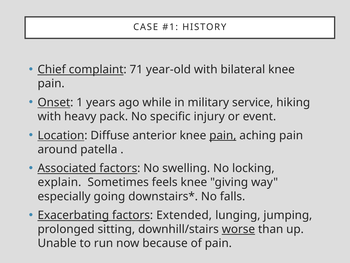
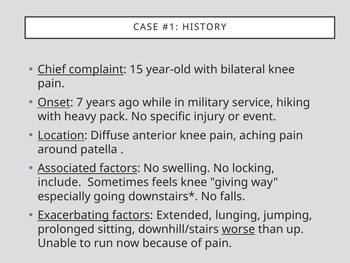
71: 71 -> 15
1: 1 -> 7
pain at (223, 135) underline: present -> none
explain: explain -> include
